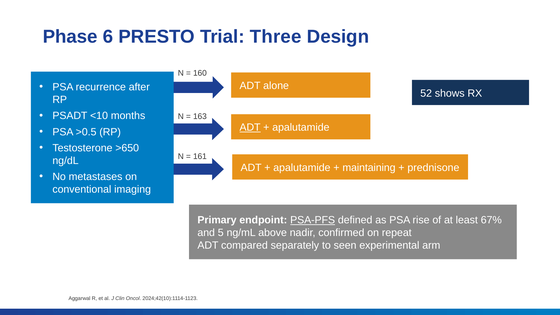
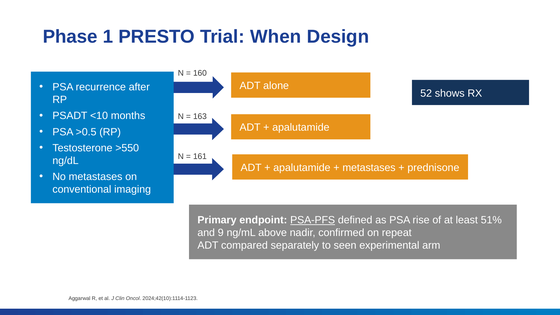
6: 6 -> 1
Three: Three -> When
ADT at (250, 128) underline: present -> none
>650: >650 -> >550
maintaining at (369, 168): maintaining -> metastases
67%: 67% -> 51%
5: 5 -> 9
